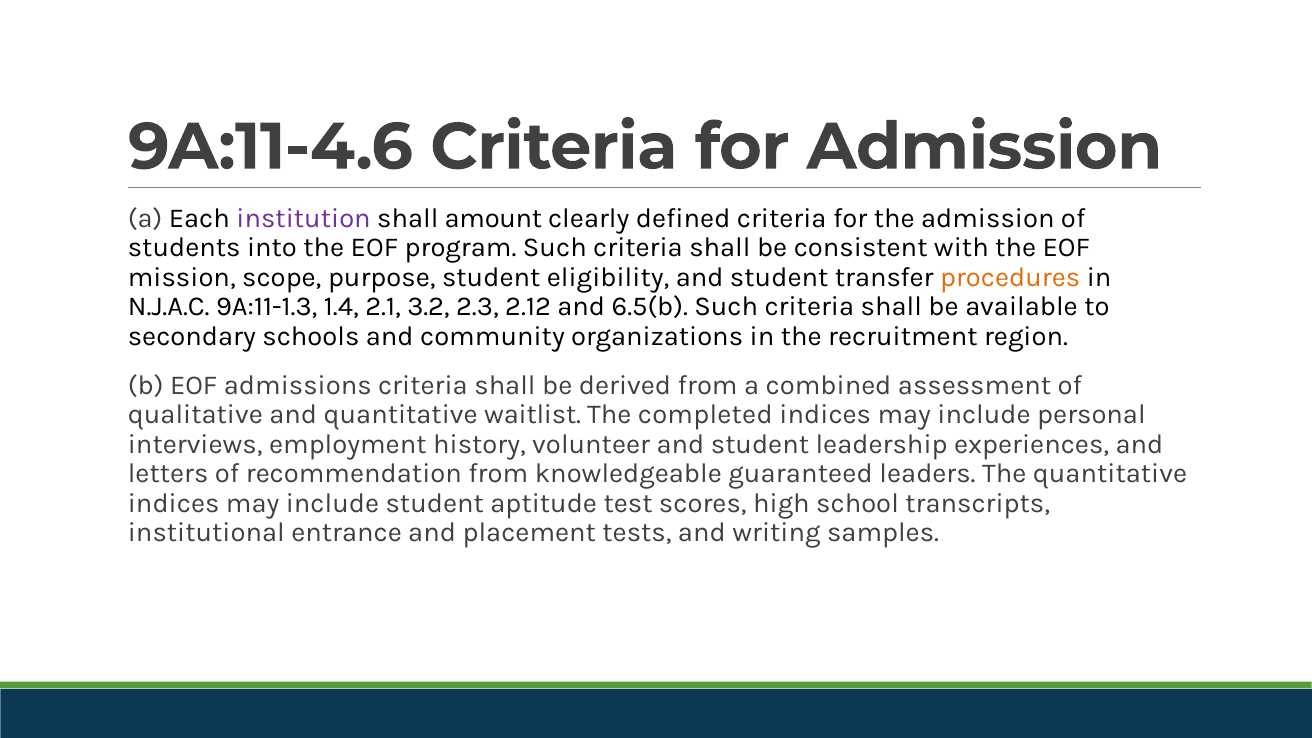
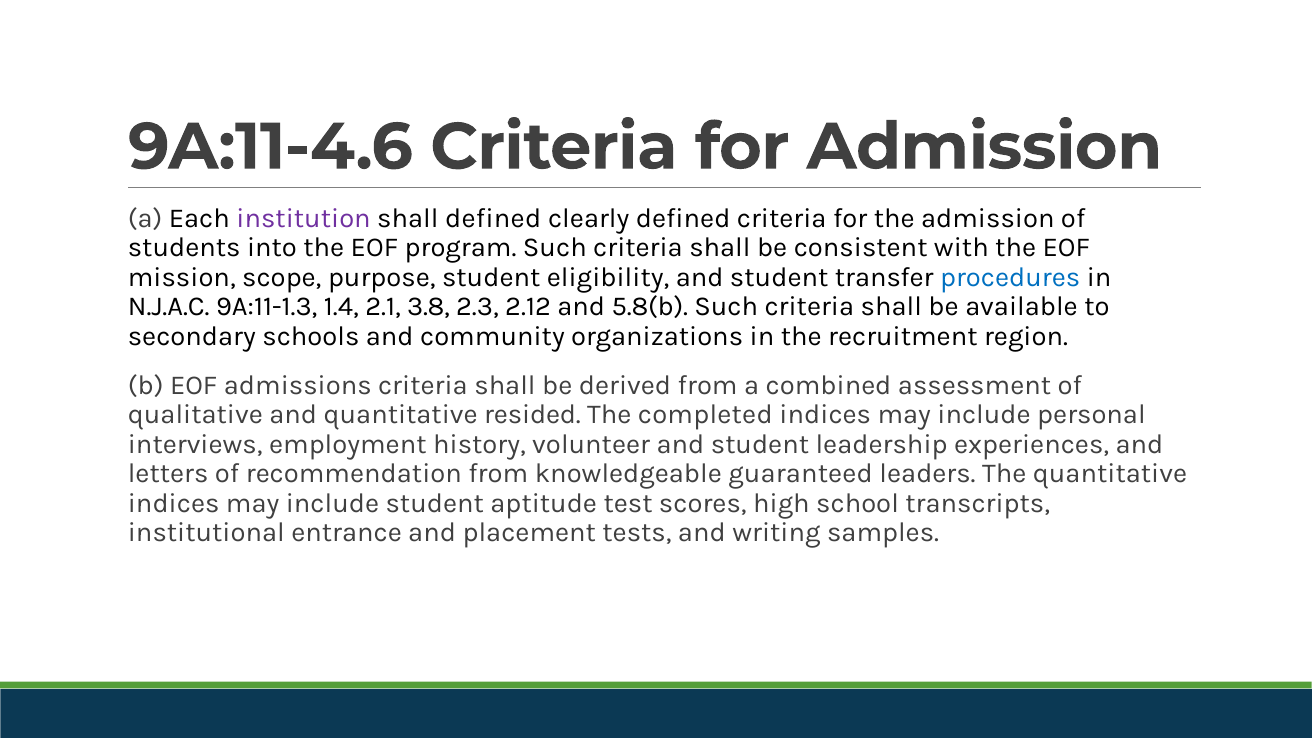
shall amount: amount -> defined
procedures colour: orange -> blue
3.2: 3.2 -> 3.8
6.5(b: 6.5(b -> 5.8(b
waitlist: waitlist -> resided
